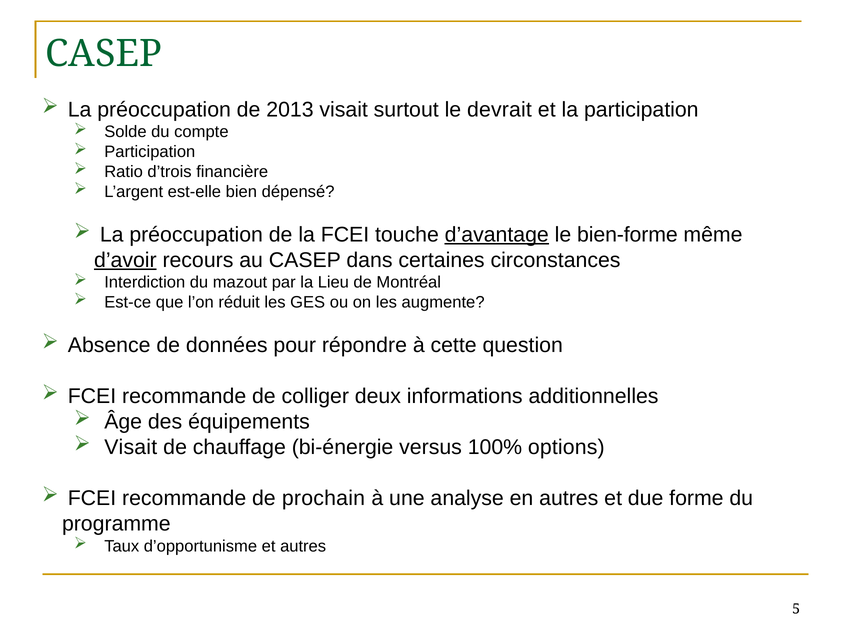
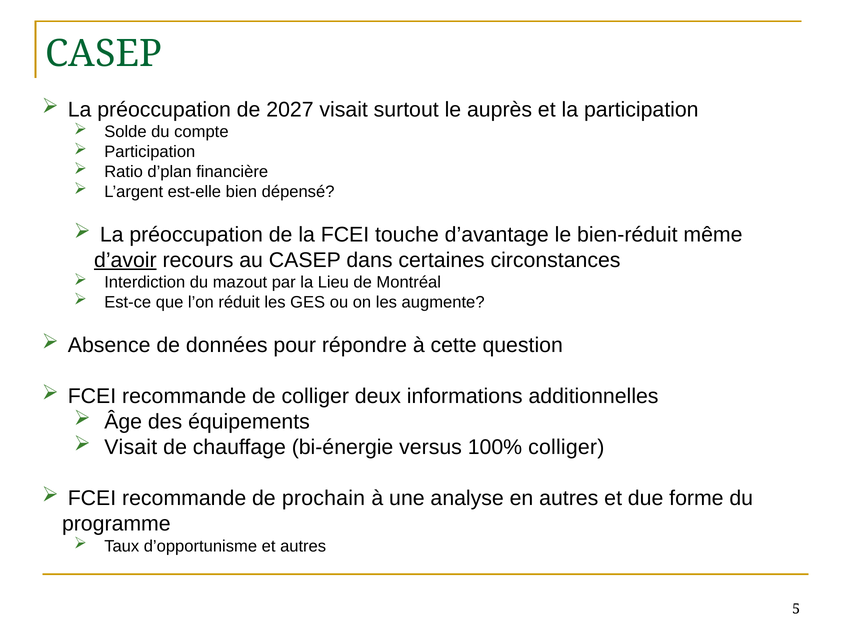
2013: 2013 -> 2027
devrait: devrait -> auprès
d’trois: d’trois -> d’plan
d’avantage underline: present -> none
bien-forme: bien-forme -> bien-réduit
100% options: options -> colliger
